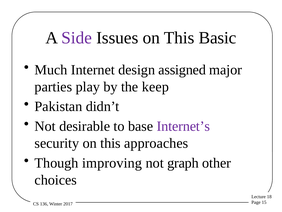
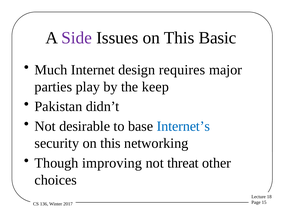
assigned: assigned -> requires
Internet’s colour: purple -> blue
approaches: approaches -> networking
graph: graph -> threat
